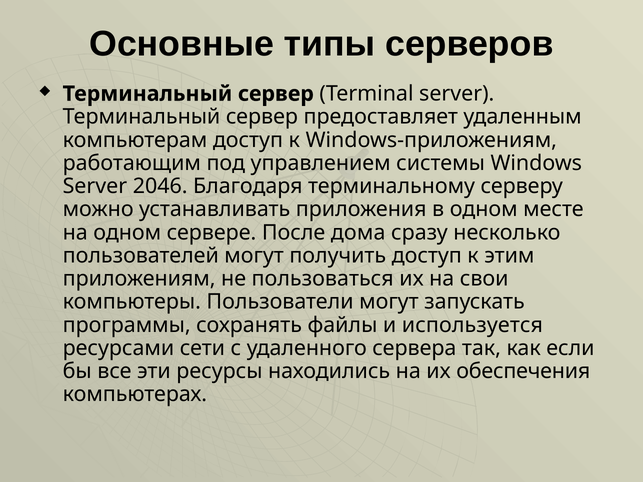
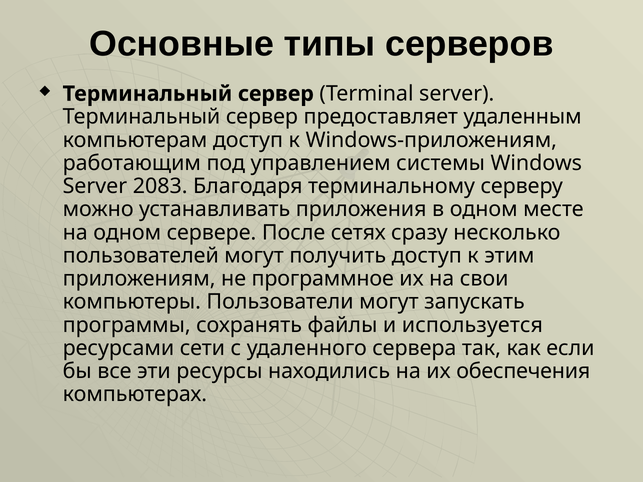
2046: 2046 -> 2083
дома: дома -> сетях
пользоваться: пользоваться -> программное
